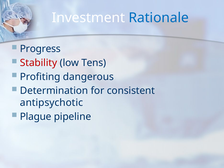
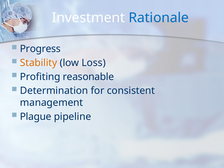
Stability colour: red -> orange
Tens: Tens -> Loss
dangerous: dangerous -> reasonable
antipsychotic: antipsychotic -> management
